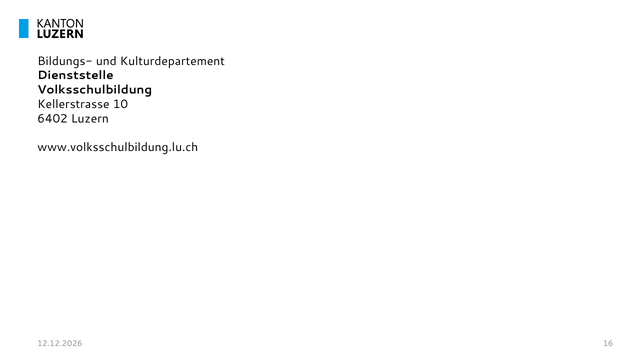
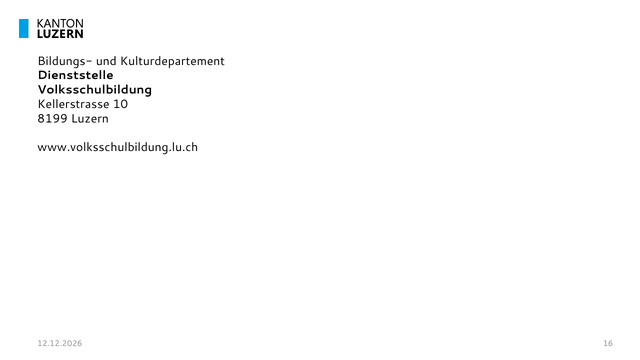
6402: 6402 -> 8199
